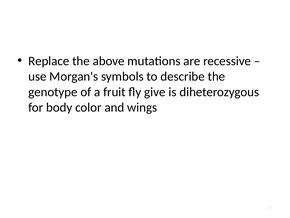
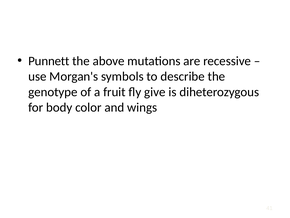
Replace: Replace -> Punnett
